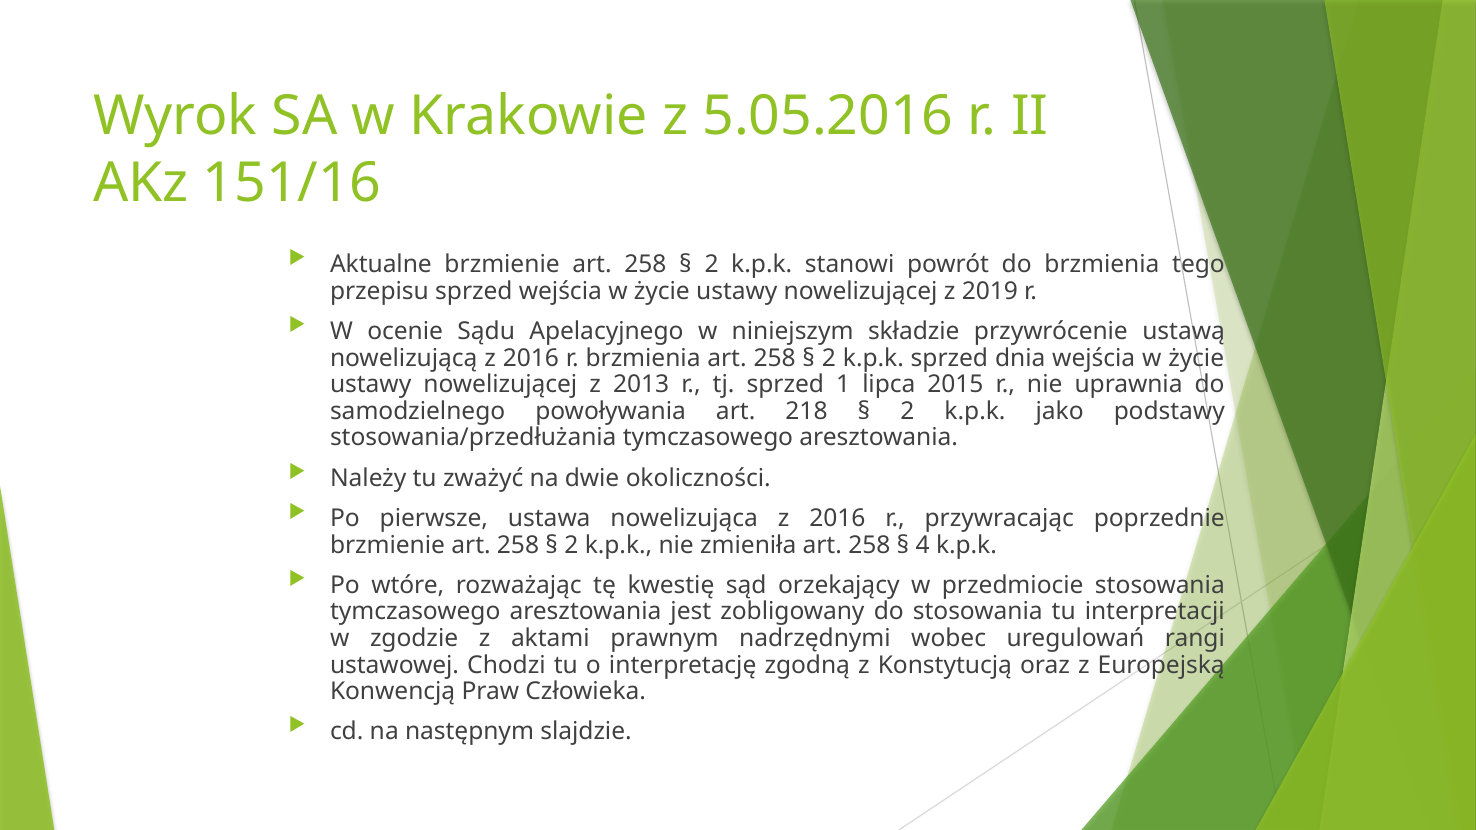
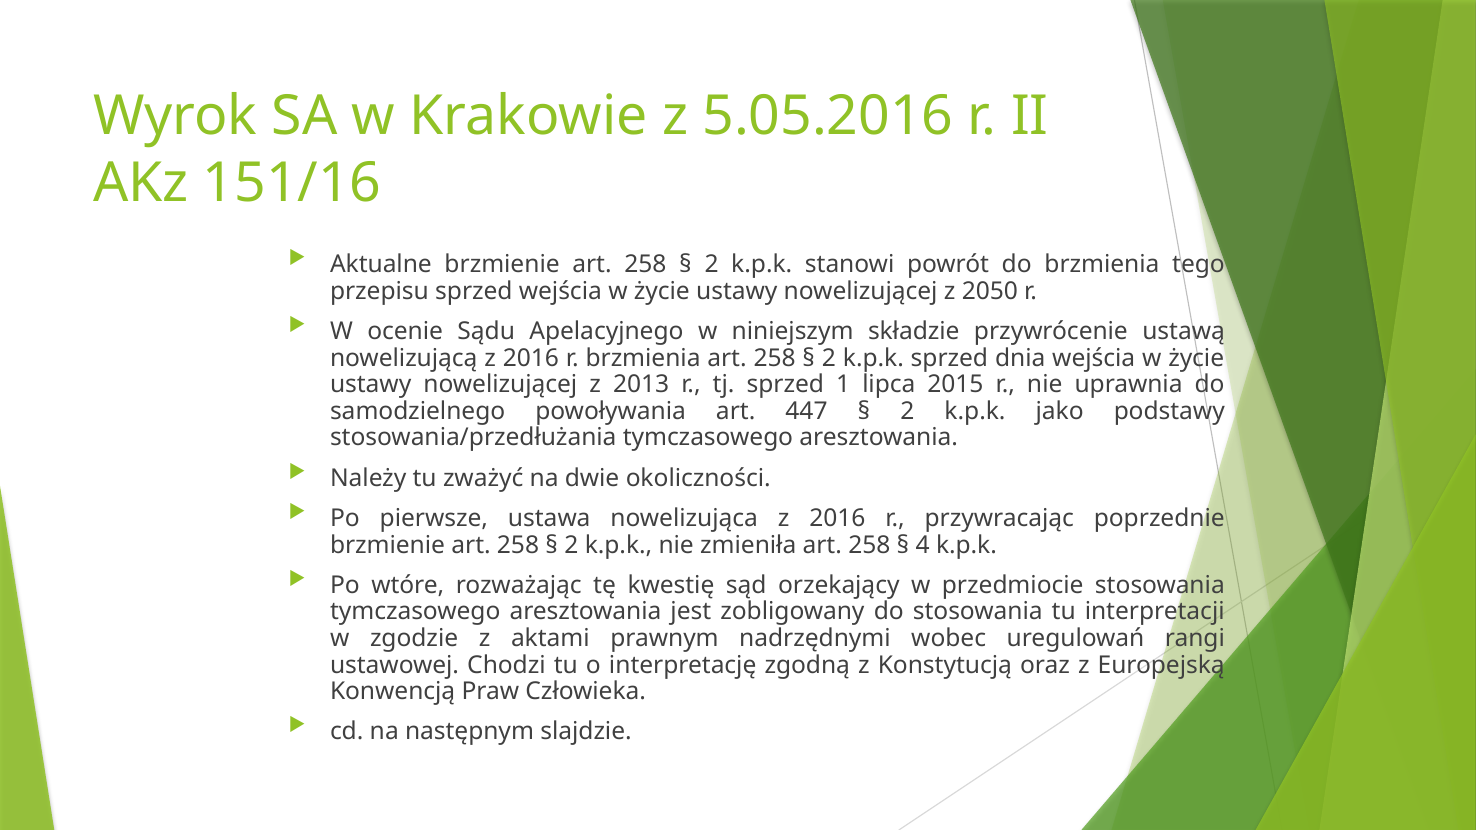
2019: 2019 -> 2050
218: 218 -> 447
